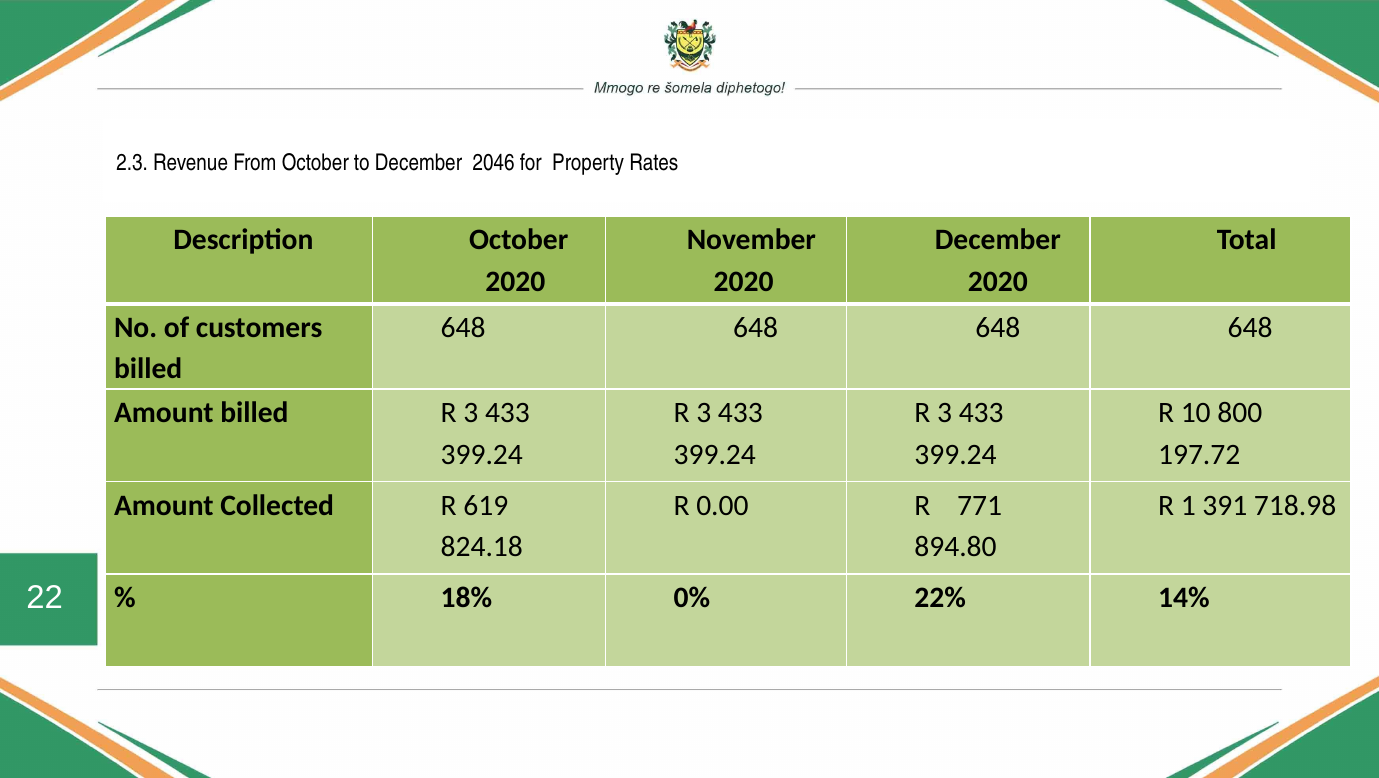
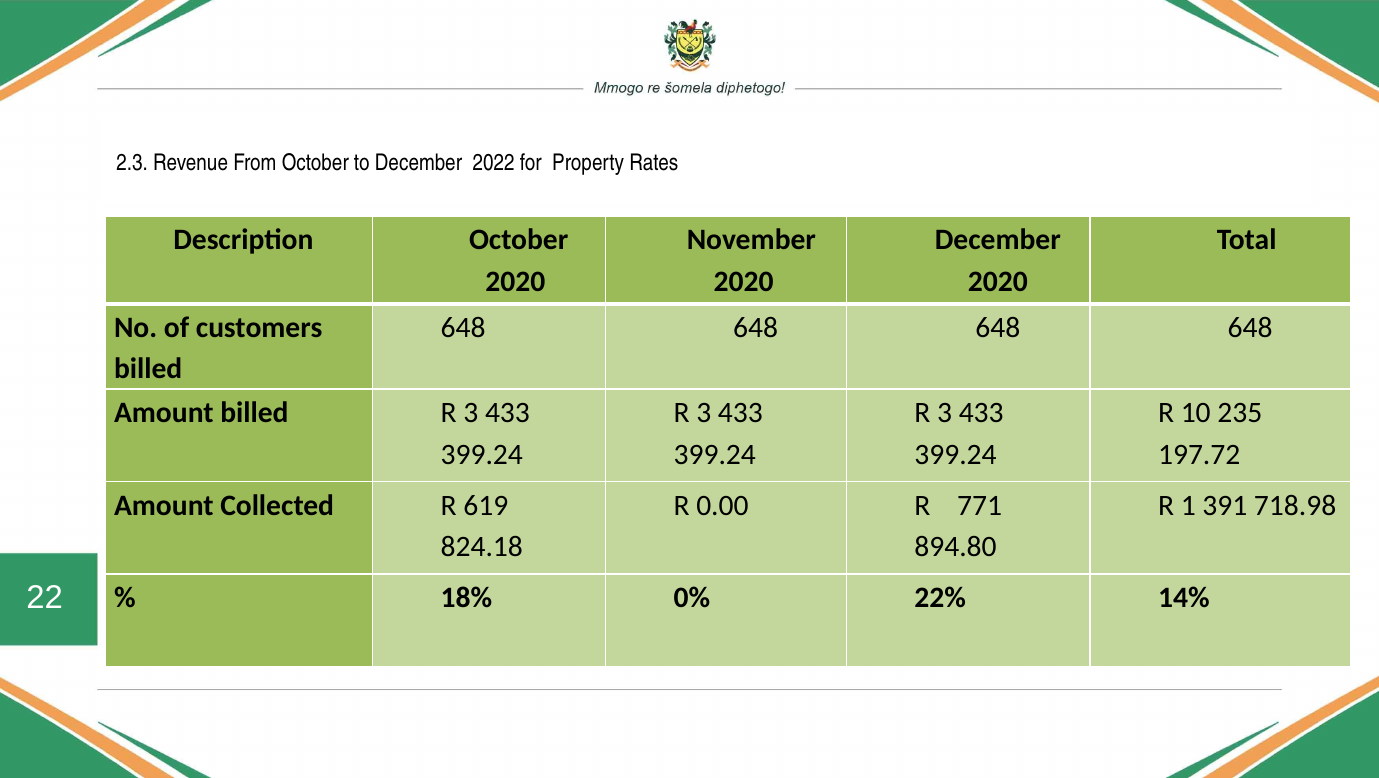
2046: 2046 -> 2022
800: 800 -> 235
